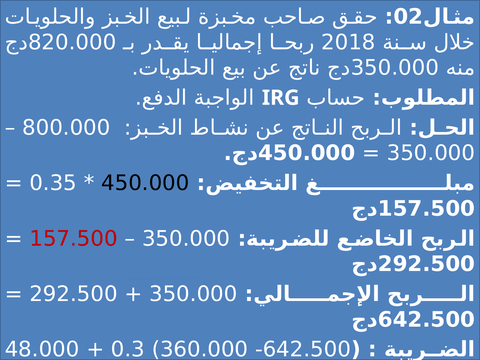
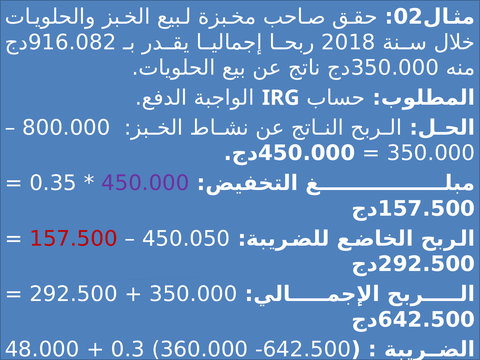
820.000: 820.000 -> 916.082
450.000 at (145, 183) colour: black -> purple
350.000 at (186, 239): 350.000 -> 450.050
